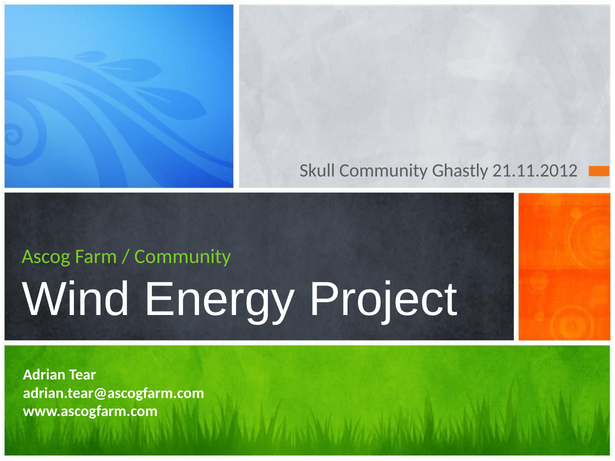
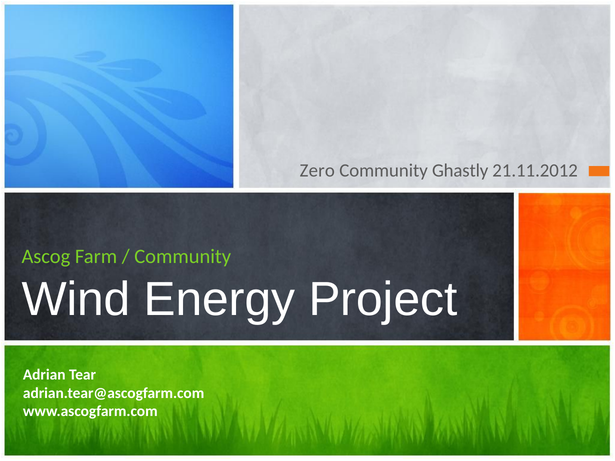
Skull: Skull -> Zero
